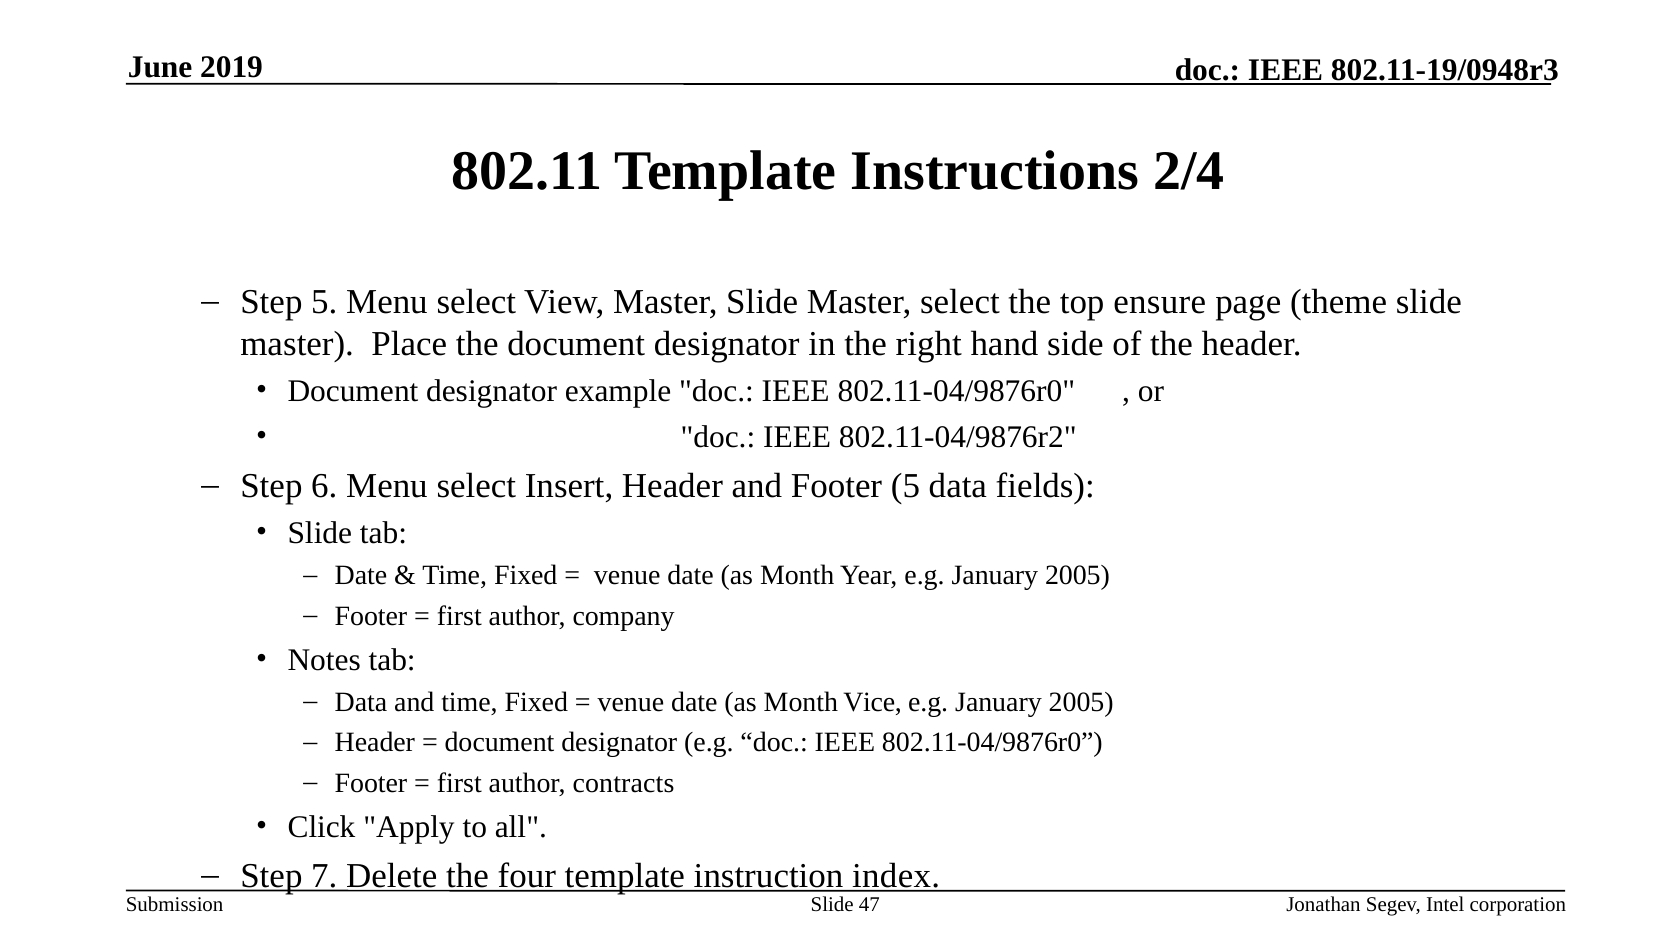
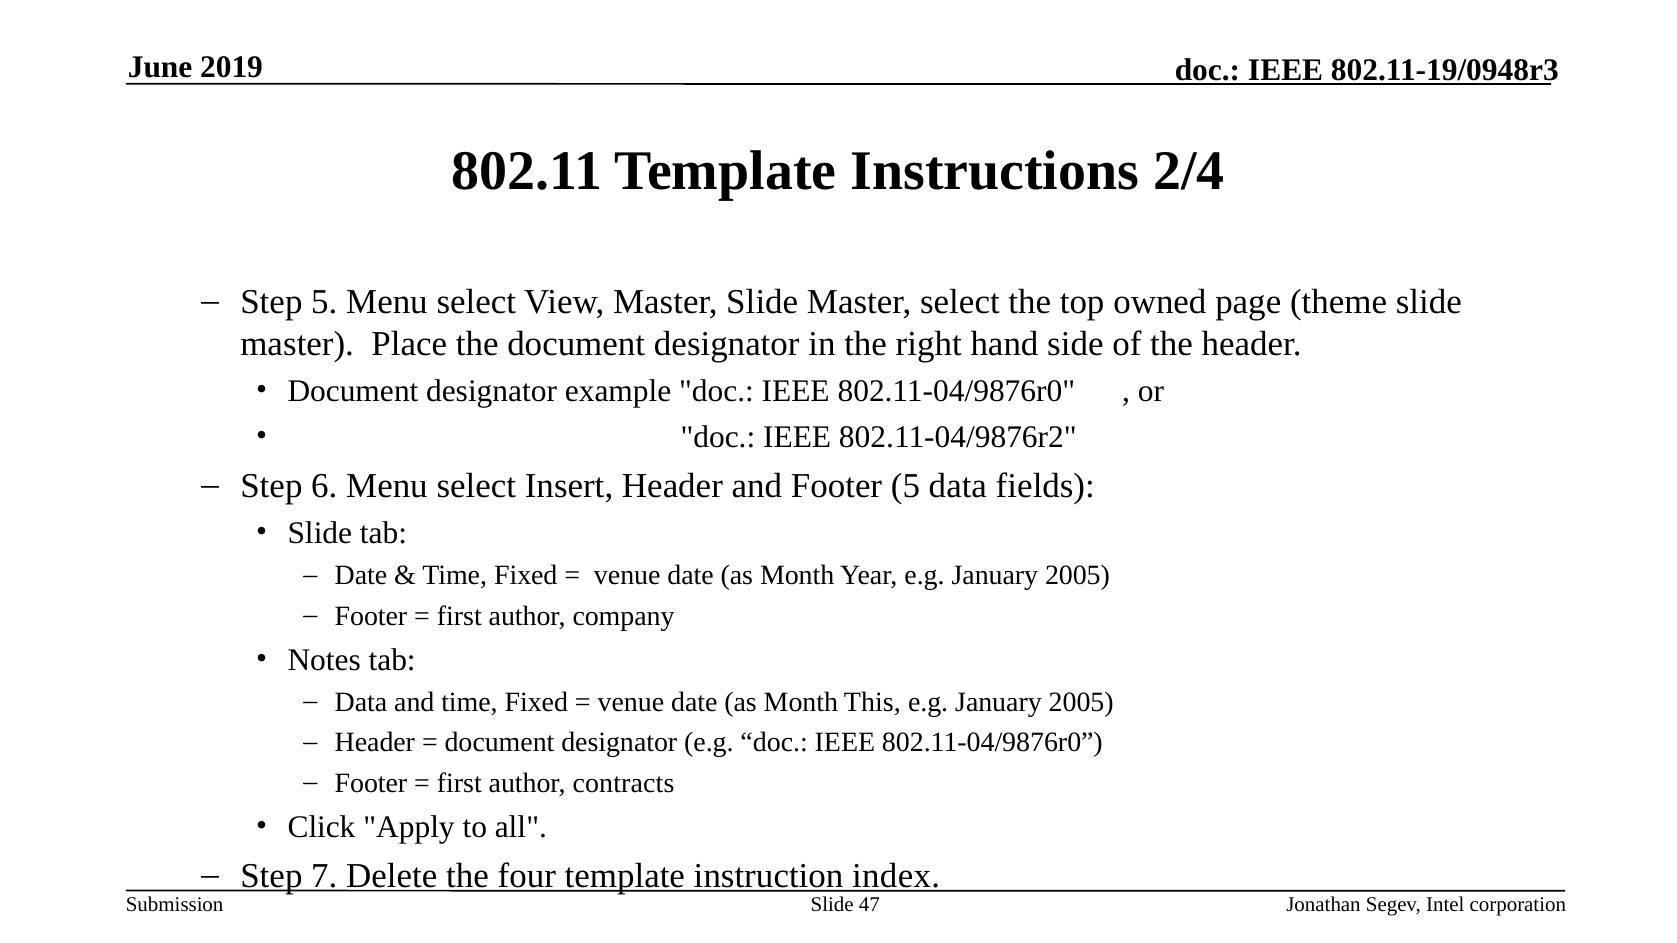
ensure: ensure -> owned
Vice: Vice -> This
